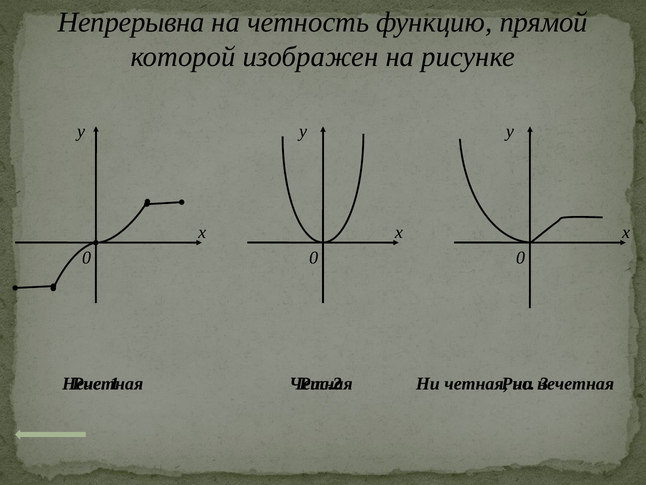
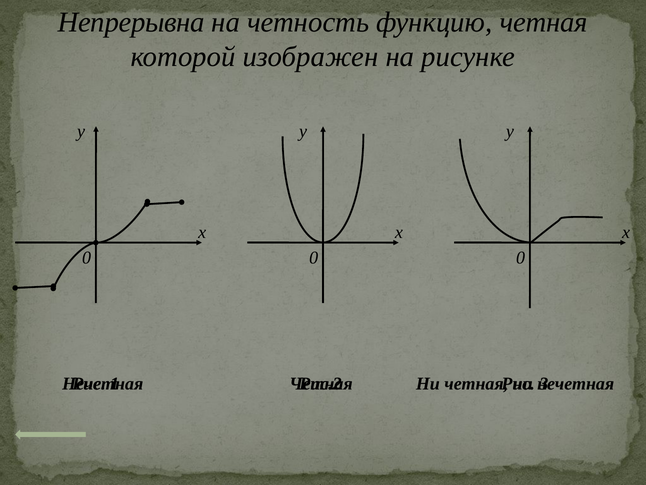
функцию прямой: прямой -> четная
